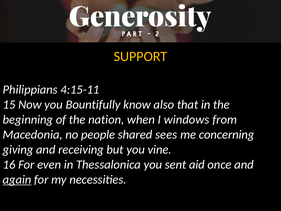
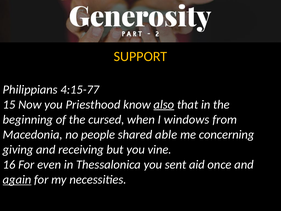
4:15-11: 4:15-11 -> 4:15-77
Bountifully: Bountifully -> Priesthood
also underline: none -> present
nation: nation -> cursed
sees: sees -> able
